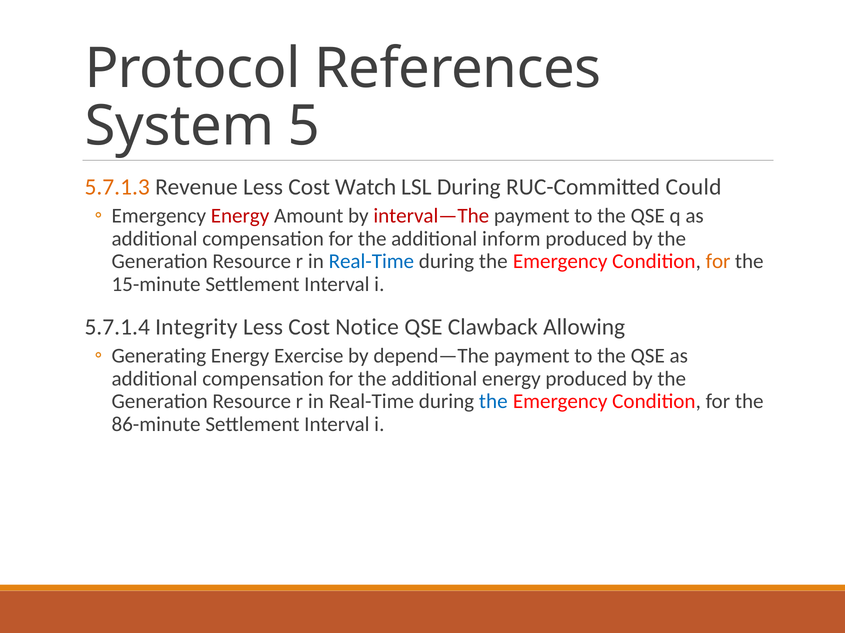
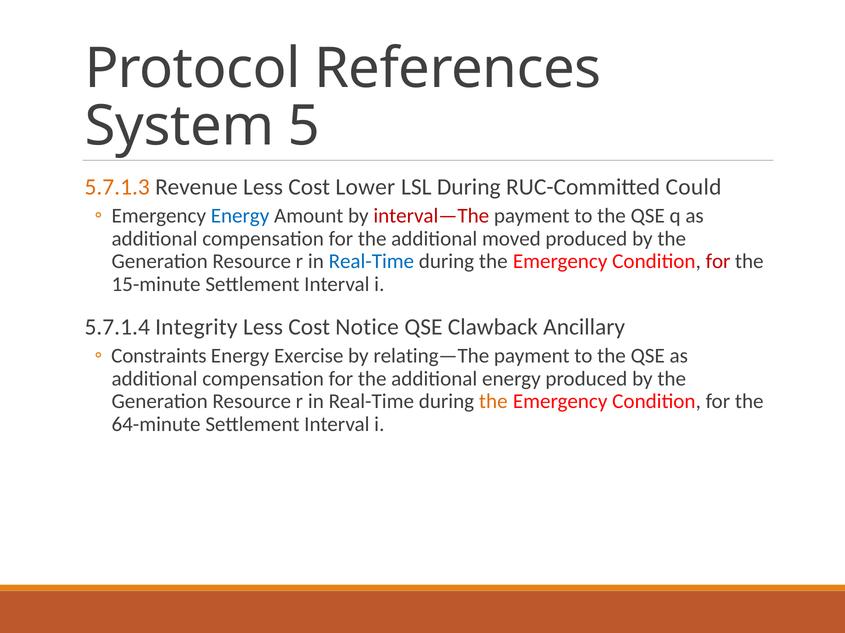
Watch: Watch -> Lower
Energy at (240, 216) colour: red -> blue
inform: inform -> moved
for at (718, 262) colour: orange -> red
Allowing: Allowing -> Ancillary
Generating: Generating -> Constraints
depend—The: depend—The -> relating—The
the at (493, 402) colour: blue -> orange
86-minute: 86-minute -> 64-minute
